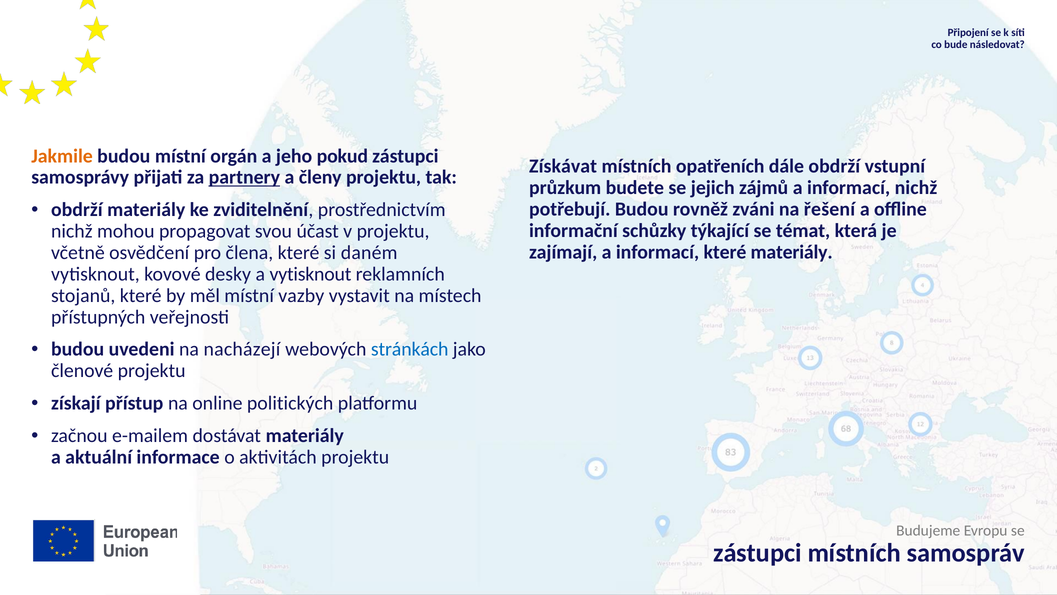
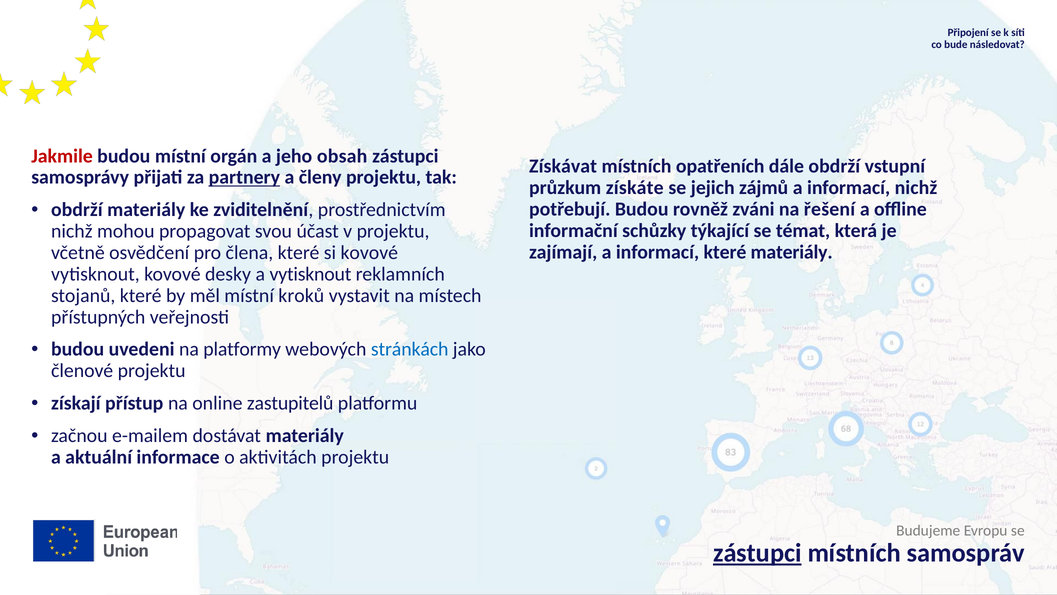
Jakmile colour: orange -> red
pokud: pokud -> obsah
budete: budete -> získáte
si daném: daném -> kovové
vazby: vazby -> kroků
nacházejí: nacházejí -> platformy
politických: politických -> zastupitelů
zástupci at (757, 553) underline: none -> present
